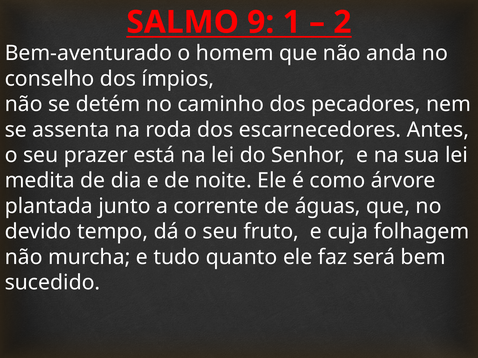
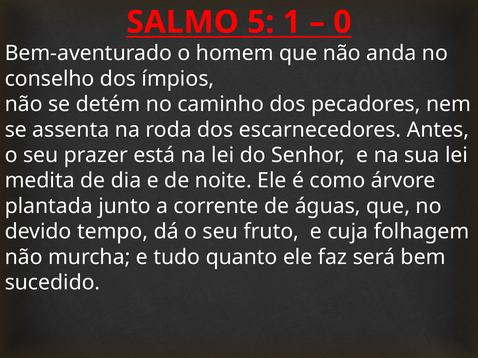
9: 9 -> 5
2: 2 -> 0
